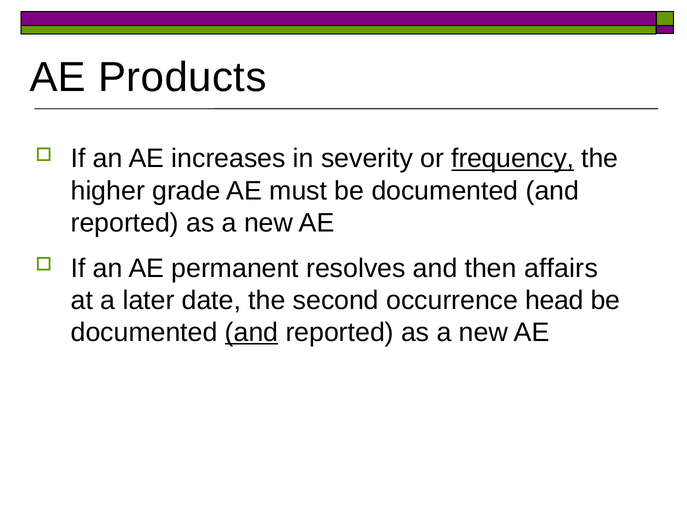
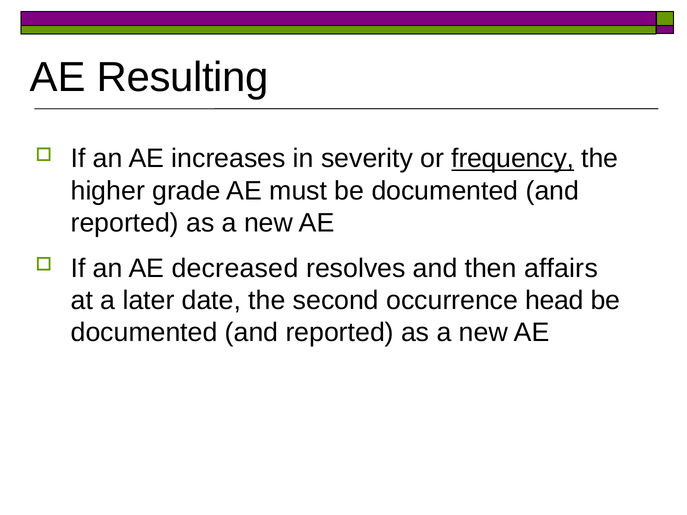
Products: Products -> Resulting
permanent: permanent -> decreased
and at (252, 332) underline: present -> none
